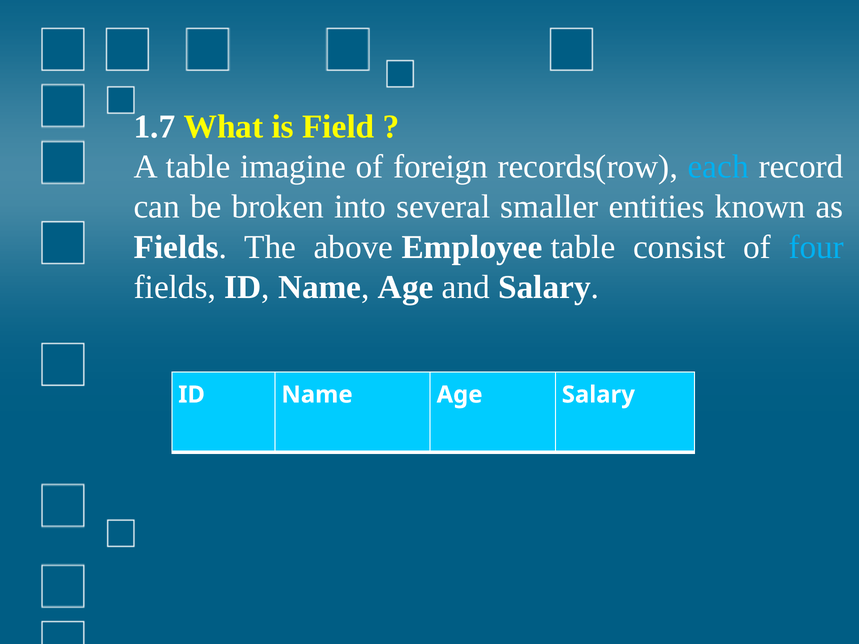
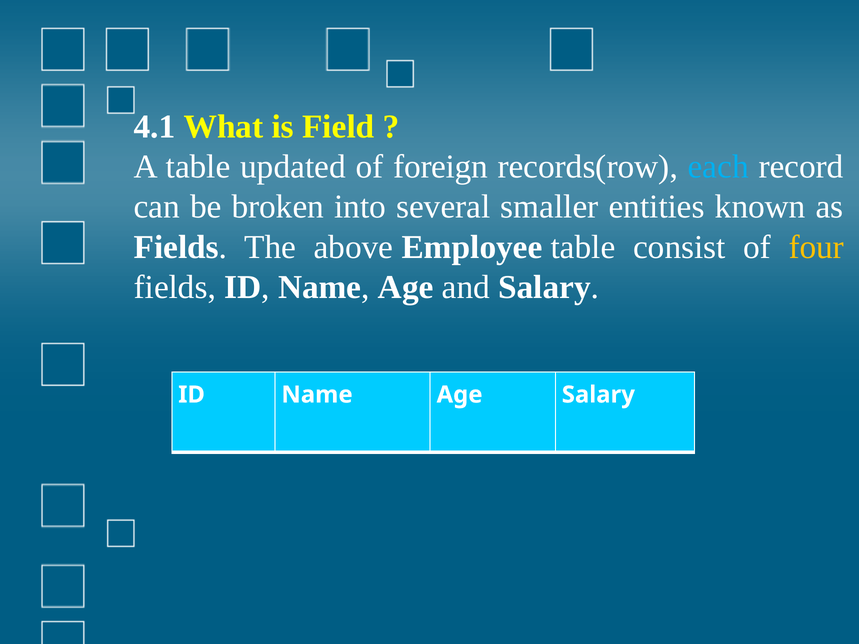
1.7: 1.7 -> 4.1
imagine: imagine -> updated
four colour: light blue -> yellow
